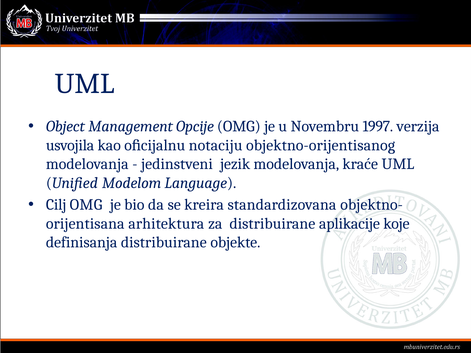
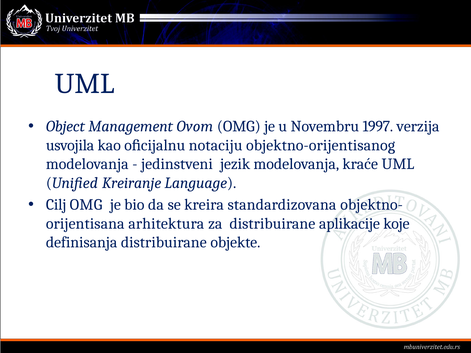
Opcije: Opcije -> Ovom
Modelom: Modelom -> Kreiranje
